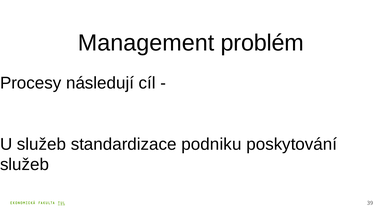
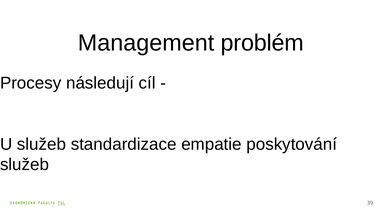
podniku: podniku -> empatie
